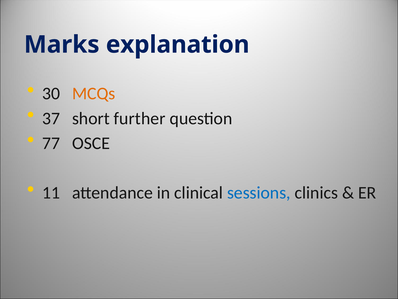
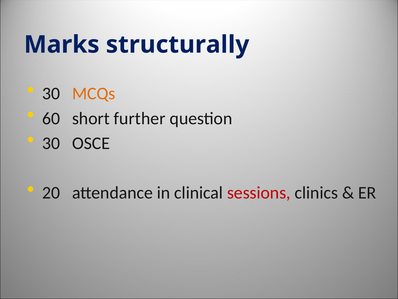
explanation: explanation -> structurally
37: 37 -> 60
77 at (51, 143): 77 -> 30
11: 11 -> 20
sessions colour: blue -> red
